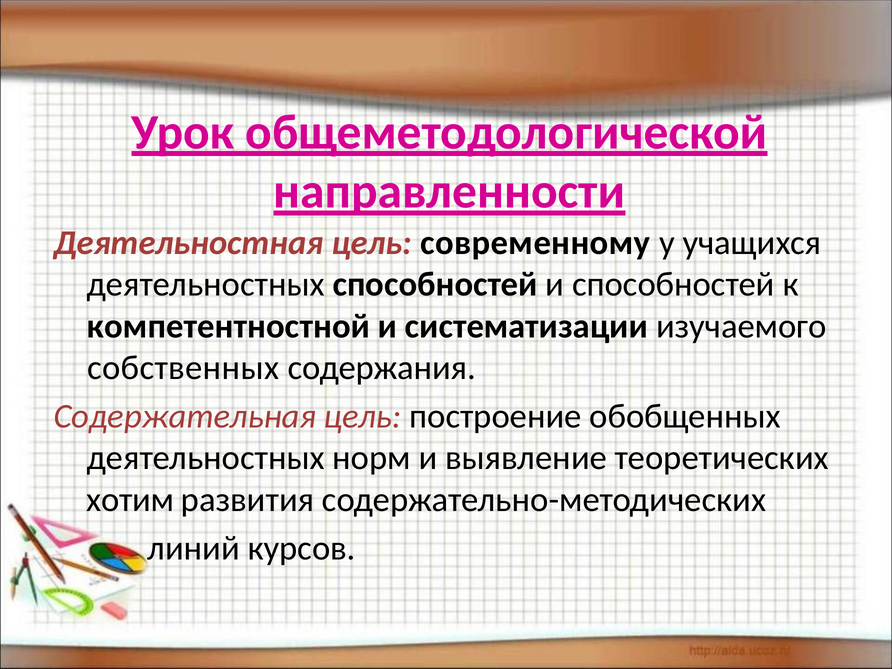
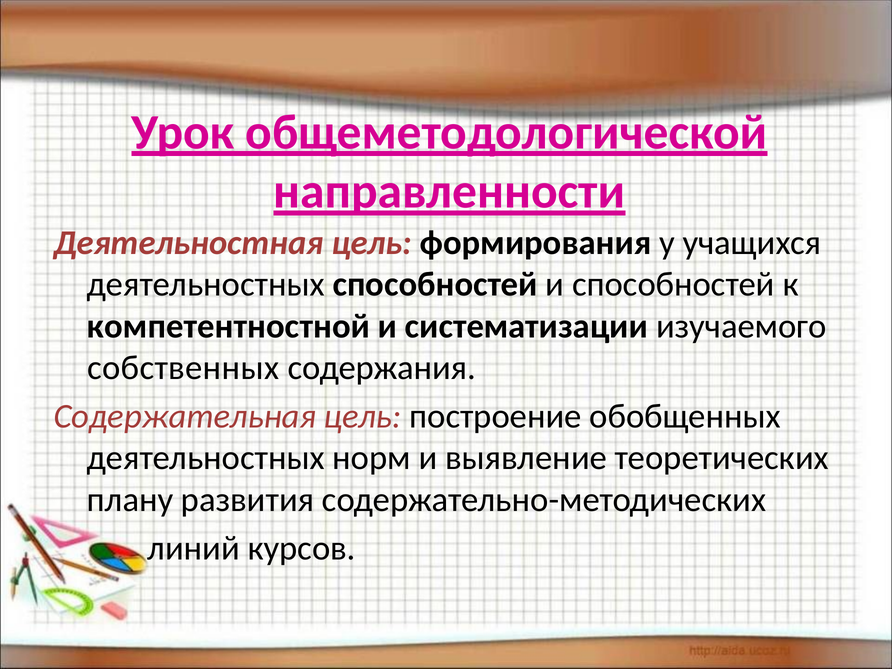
современному: современному -> формирования
хотим: хотим -> плану
